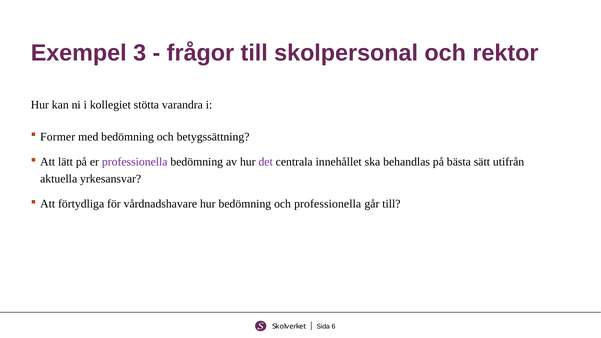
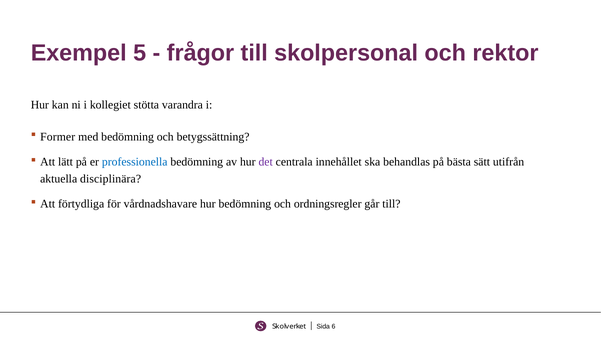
3: 3 -> 5
professionella at (135, 162) colour: purple -> blue
yrkesansvar: yrkesansvar -> disciplinära
och professionella: professionella -> ordningsregler
